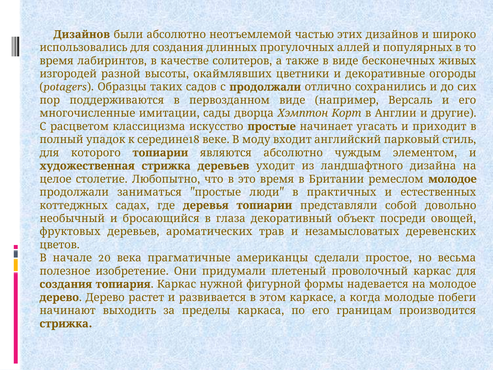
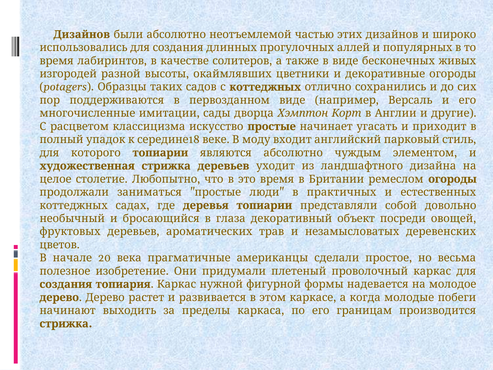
с продолжали: продолжали -> коттеджных
ремеслом молодое: молодое -> огороды
